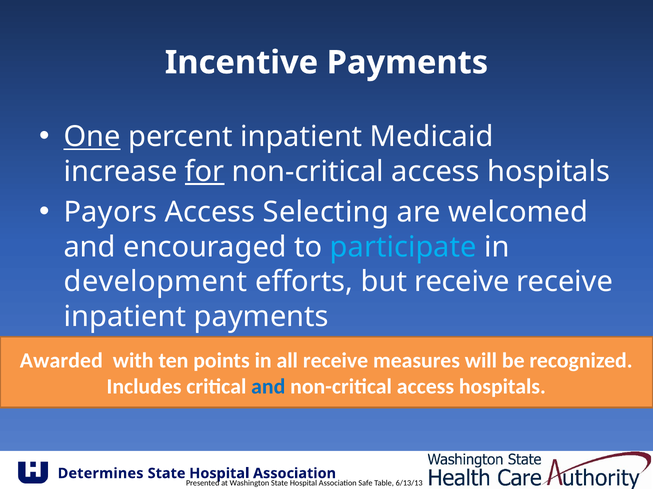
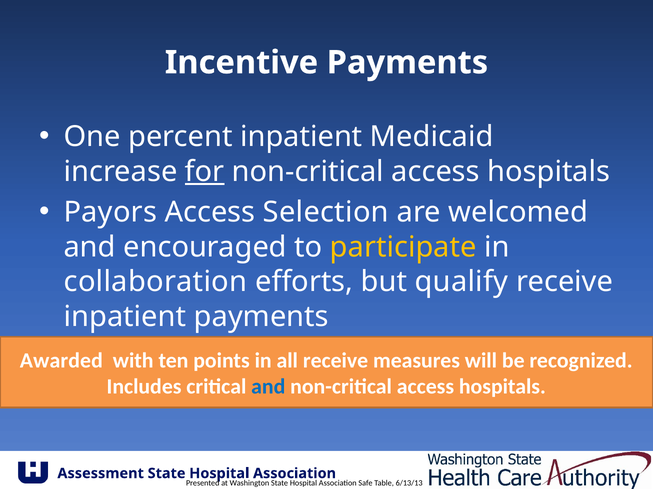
One underline: present -> none
Selecting: Selecting -> Selection
participate colour: light blue -> yellow
development: development -> collaboration
but receive: receive -> qualify
Determines: Determines -> Assessment
